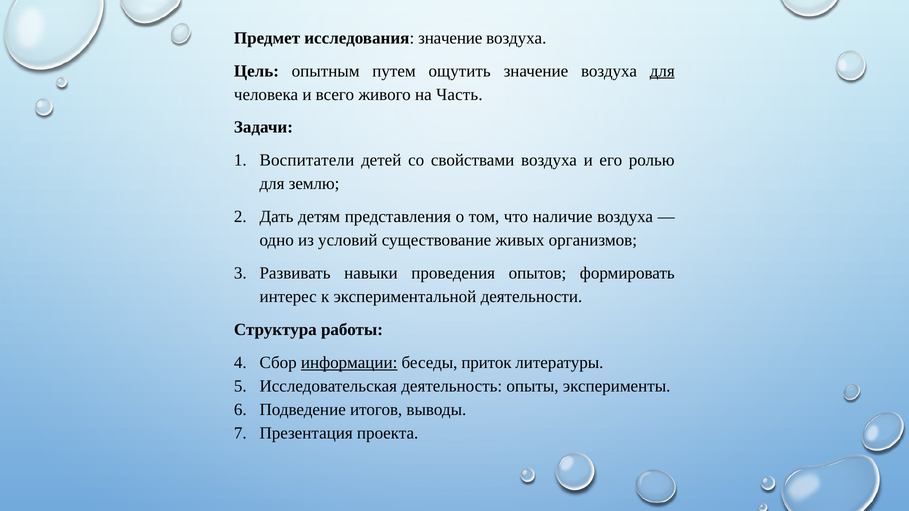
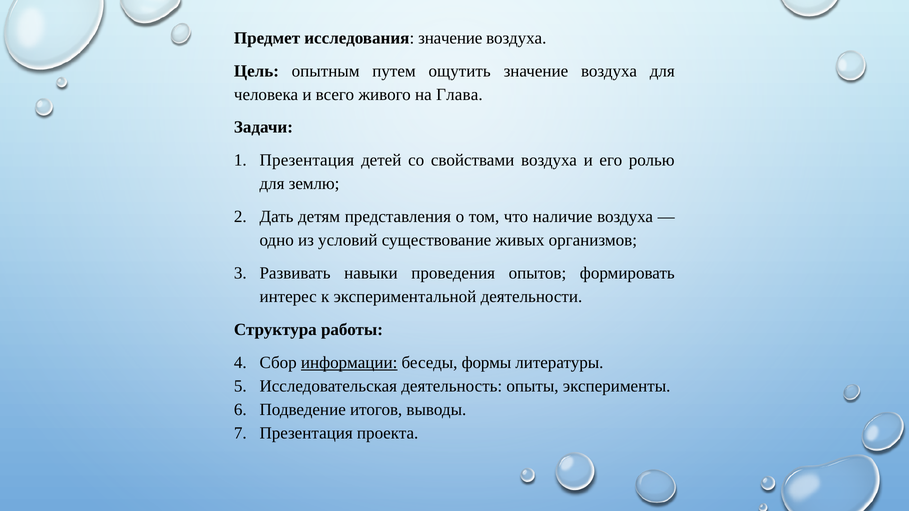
для at (662, 71) underline: present -> none
Часть: Часть -> Глава
Воспитатели at (307, 160): Воспитатели -> Презентация
приток: приток -> формы
